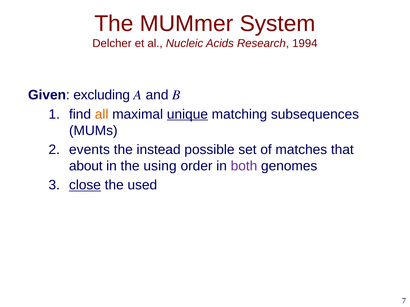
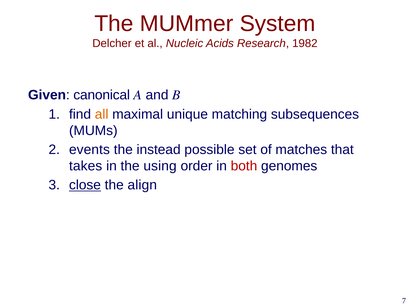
1994: 1994 -> 1982
excluding: excluding -> canonical
unique underline: present -> none
about: about -> takes
both colour: purple -> red
used: used -> align
